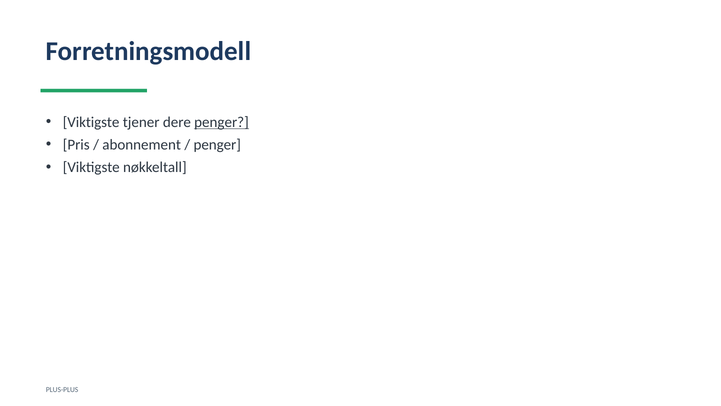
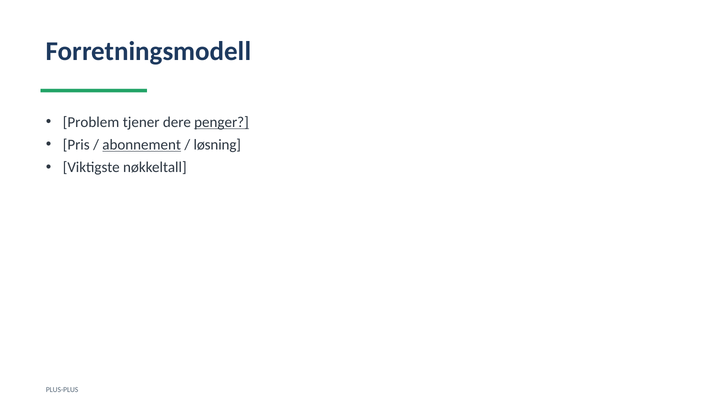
Viktigste at (91, 122): Viktigste -> Problem
abonnement underline: none -> present
penger at (217, 145): penger -> løsning
